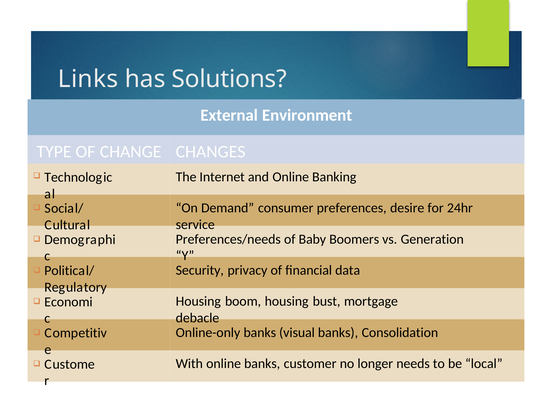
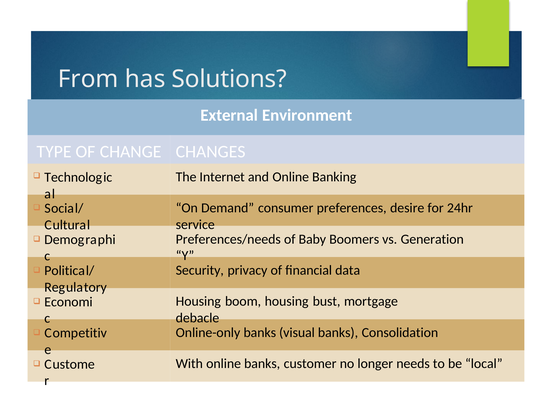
Links: Links -> From
